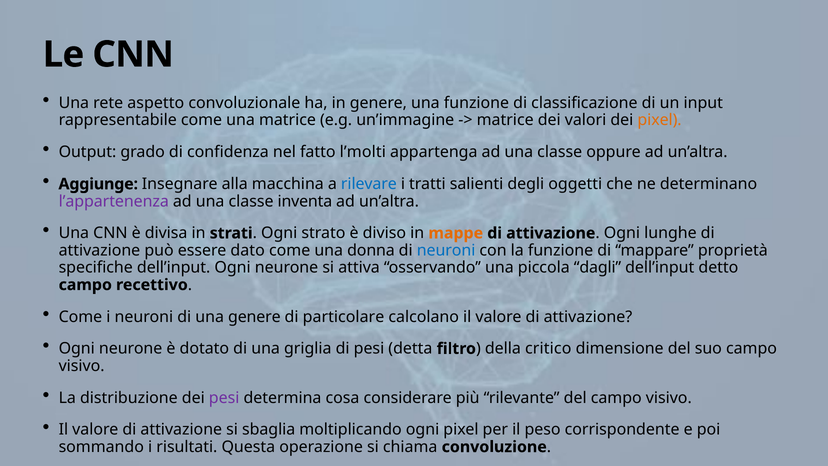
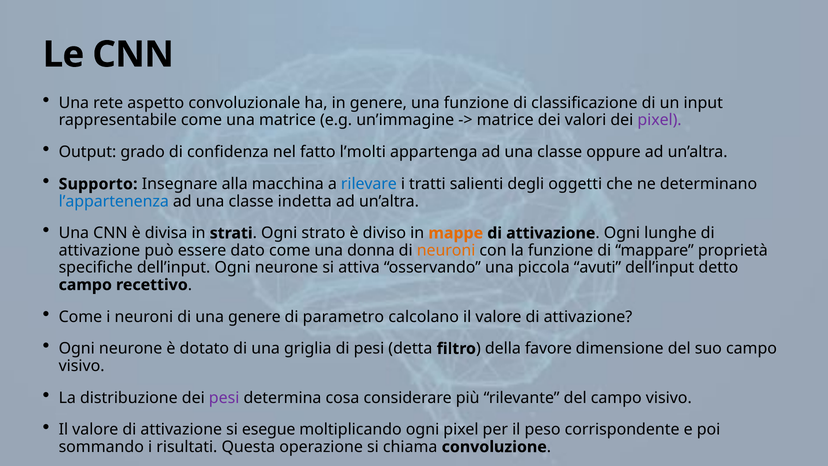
pixel at (660, 120) colour: orange -> purple
Aggiunge: Aggiunge -> Supporto
l’appartenenza colour: purple -> blue
inventa: inventa -> indetta
neuroni at (446, 250) colour: blue -> orange
dagli: dagli -> avuti
particolare: particolare -> parametro
critico: critico -> favore
sbaglia: sbaglia -> esegue
